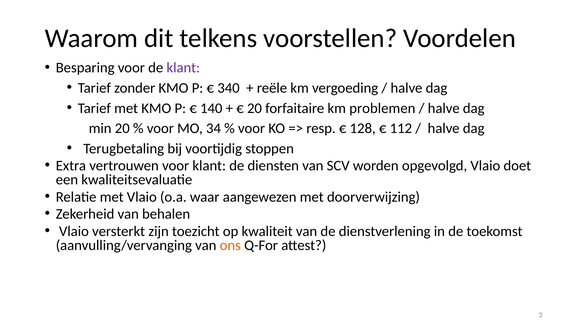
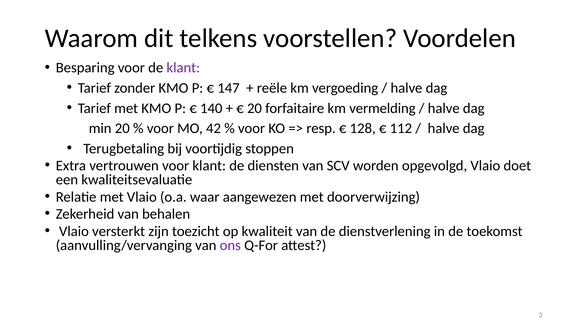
340: 340 -> 147
problemen: problemen -> vermelding
34: 34 -> 42
ons colour: orange -> purple
